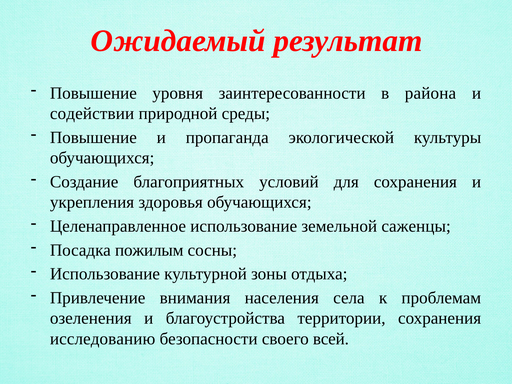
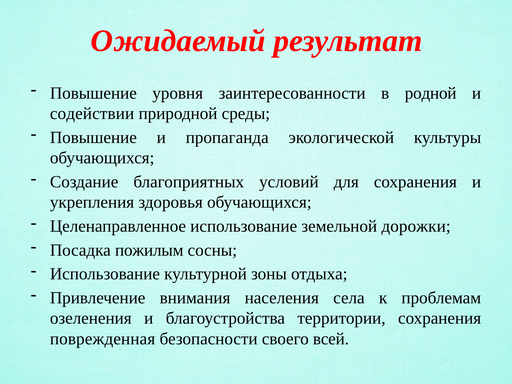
района: района -> родной
саженцы: саженцы -> дорожки
исследованию: исследованию -> поврежденная
